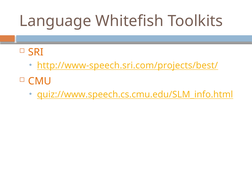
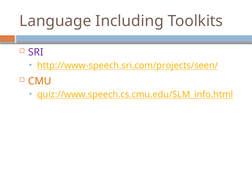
Whitefish: Whitefish -> Including
SRI colour: orange -> purple
http://www-speech.sri.com/projects/best/: http://www-speech.sri.com/projects/best/ -> http://www-speech.sri.com/projects/seen/
